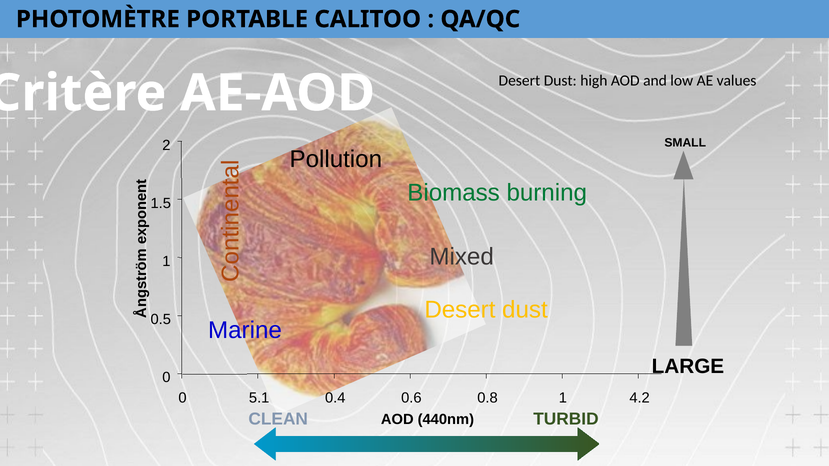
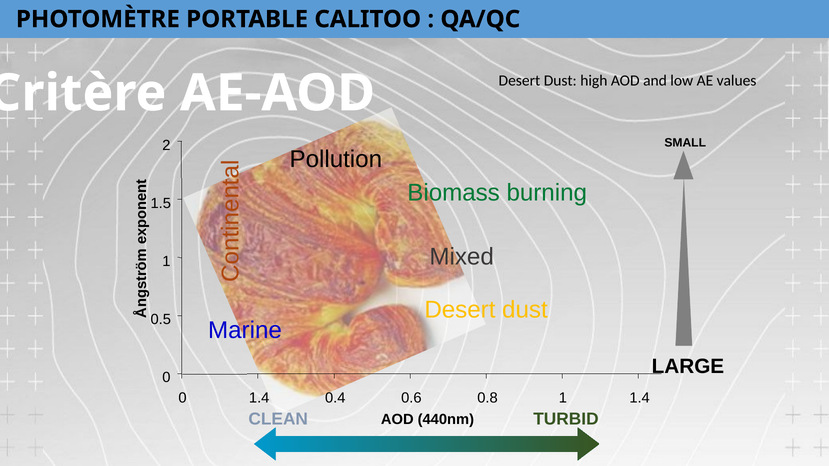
0 5.1: 5.1 -> 1.4
1 4.2: 4.2 -> 1.4
